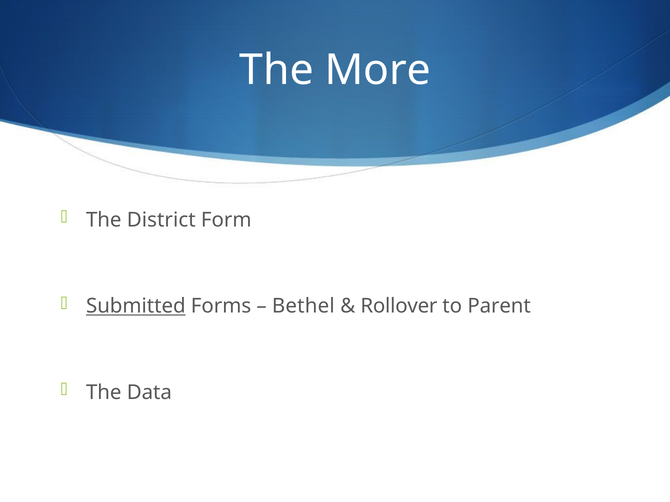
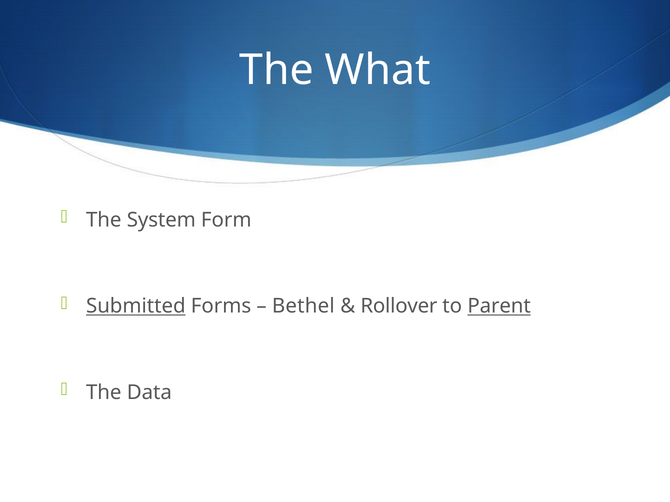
More: More -> What
District: District -> System
Parent underline: none -> present
